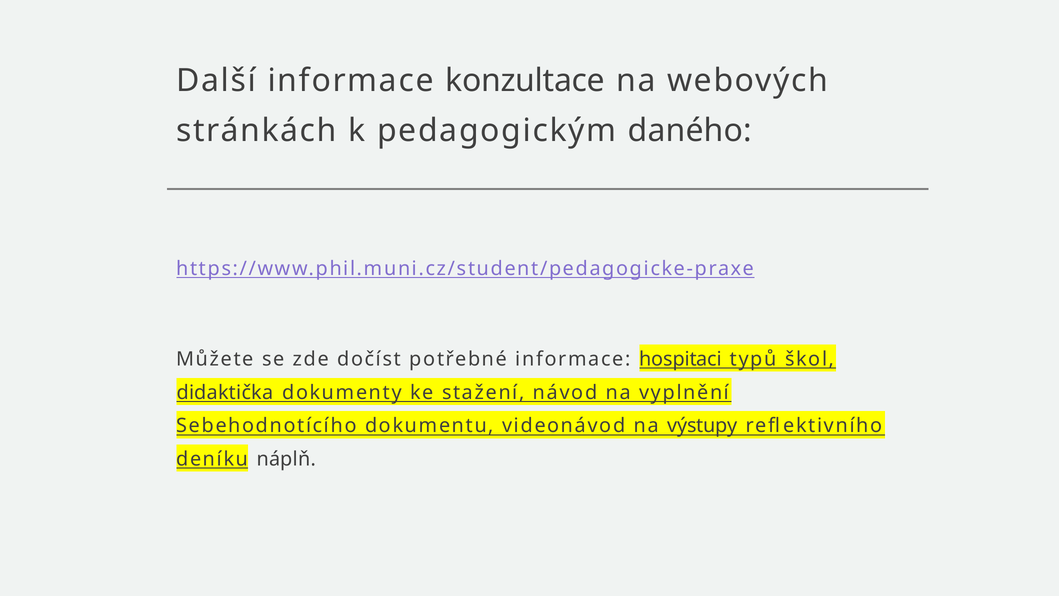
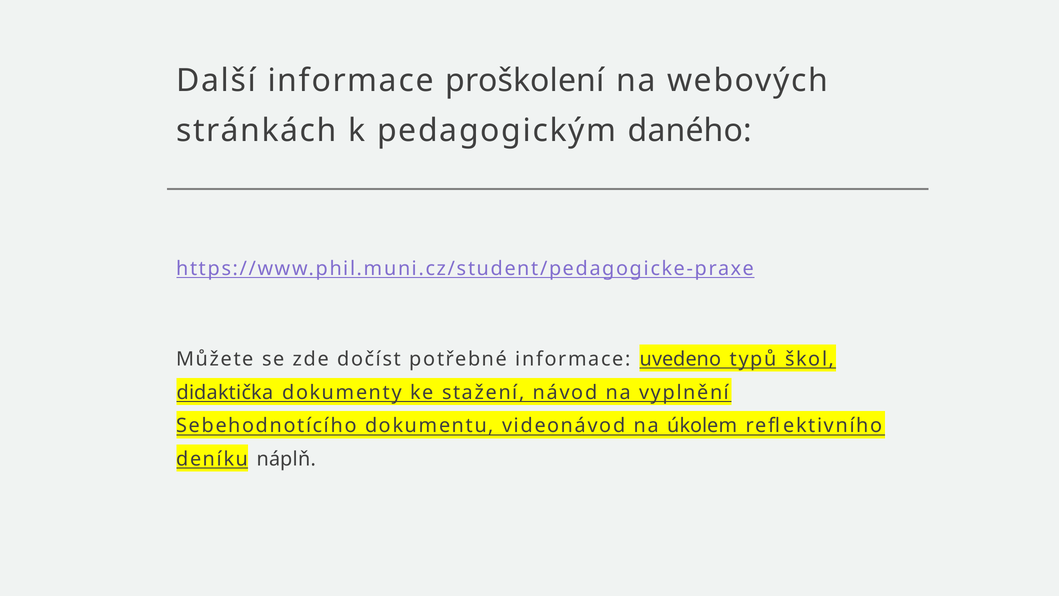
konzultace: konzultace -> proškolení
hospitaci: hospitaci -> uvedeno
výstupy: výstupy -> úkolem
